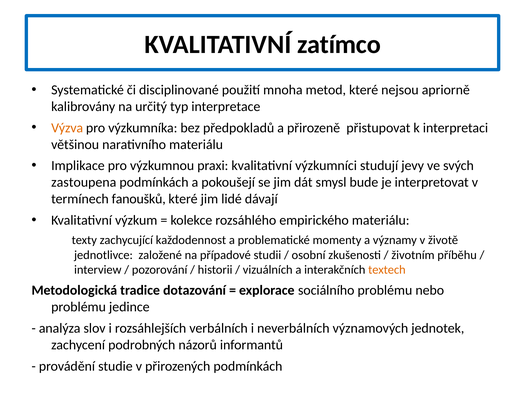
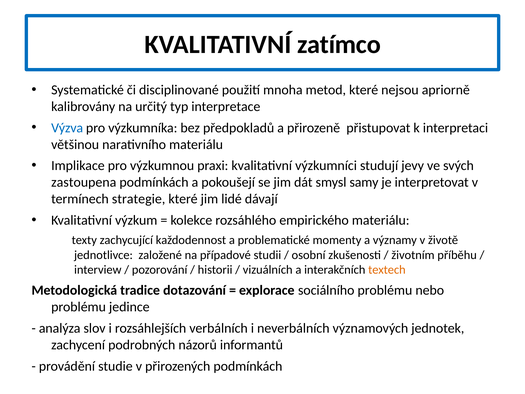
Výzva colour: orange -> blue
bude: bude -> samy
fanoušků: fanoušků -> strategie
